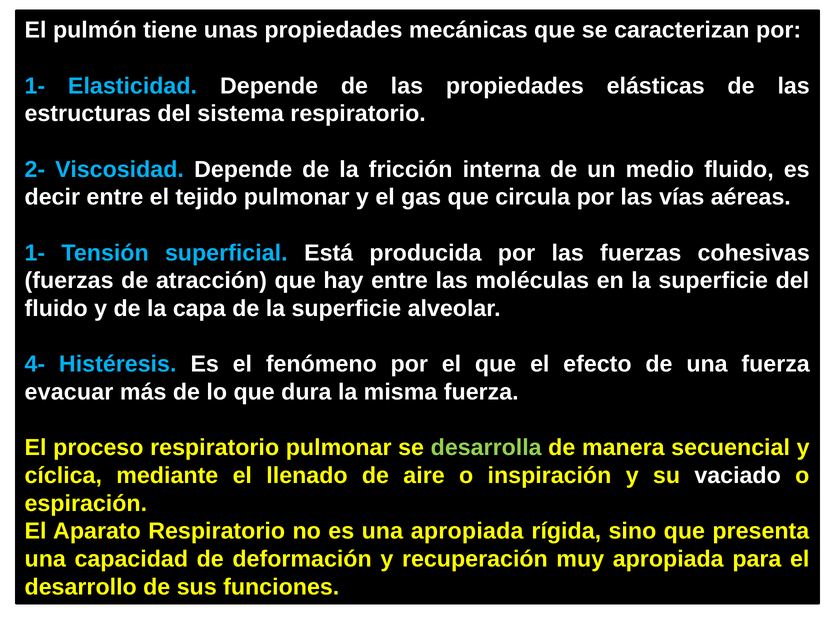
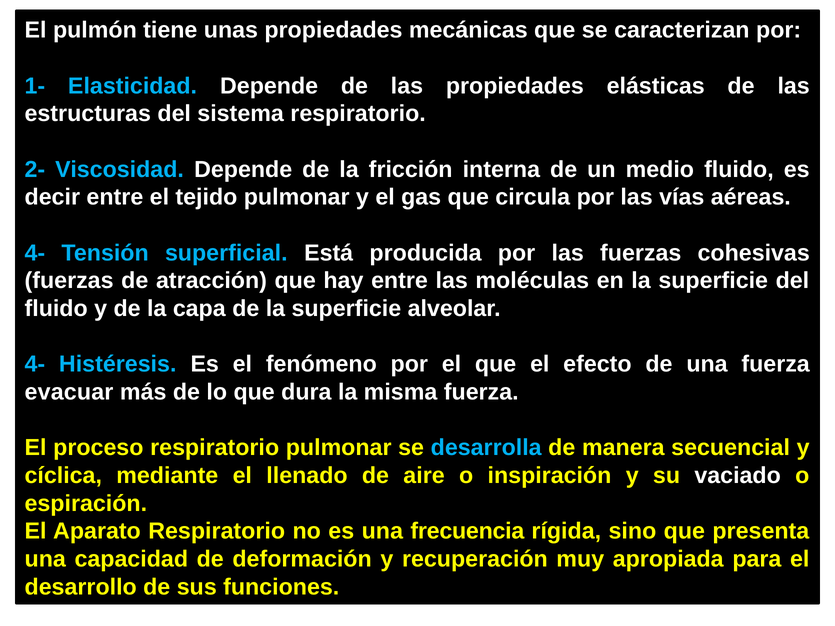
1- at (35, 253): 1- -> 4-
desarrolla colour: light green -> light blue
una apropiada: apropiada -> frecuencia
